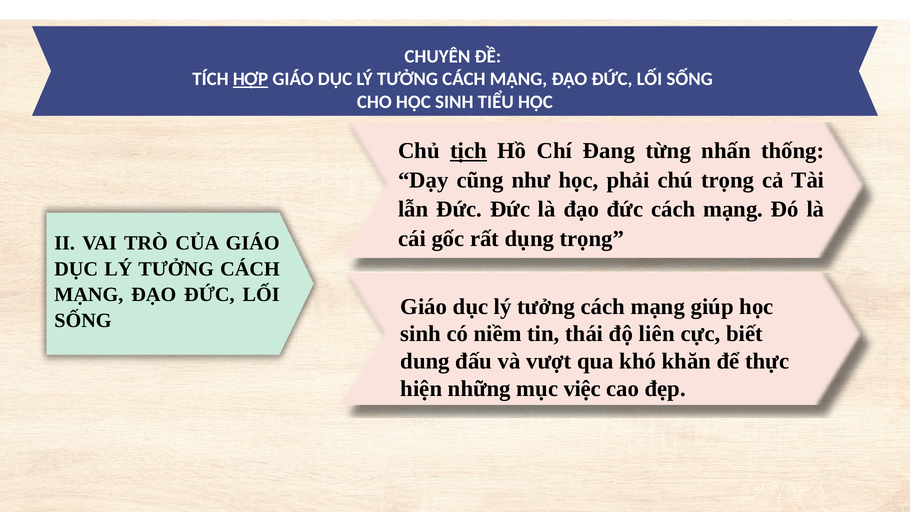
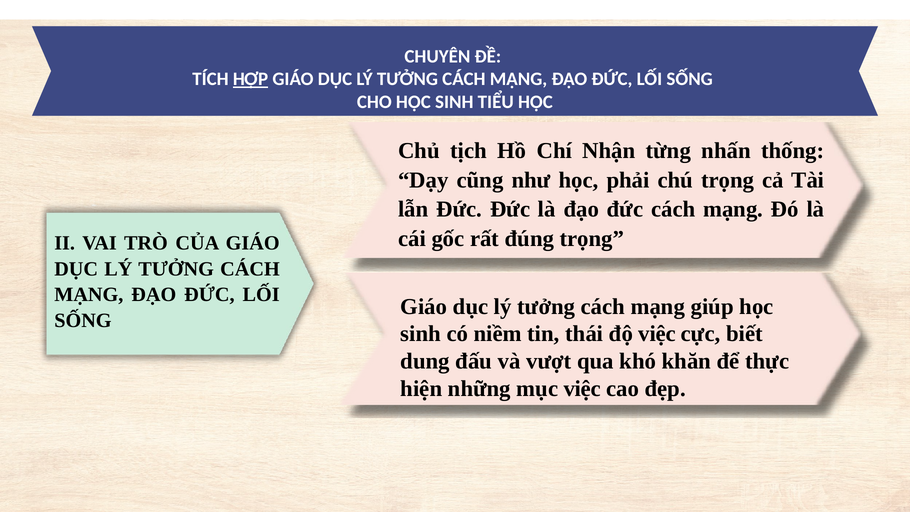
tịch underline: present -> none
Đang: Đang -> Nhận
dụng: dụng -> đúng
độ liên: liên -> việc
